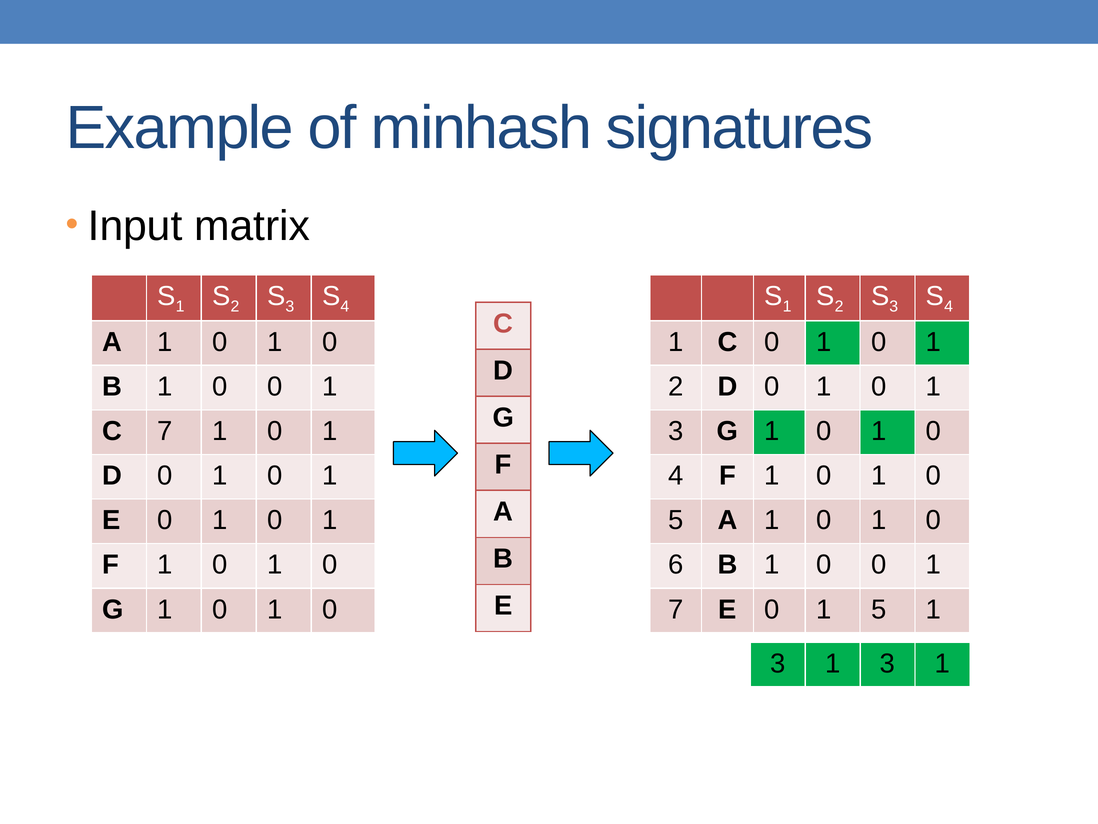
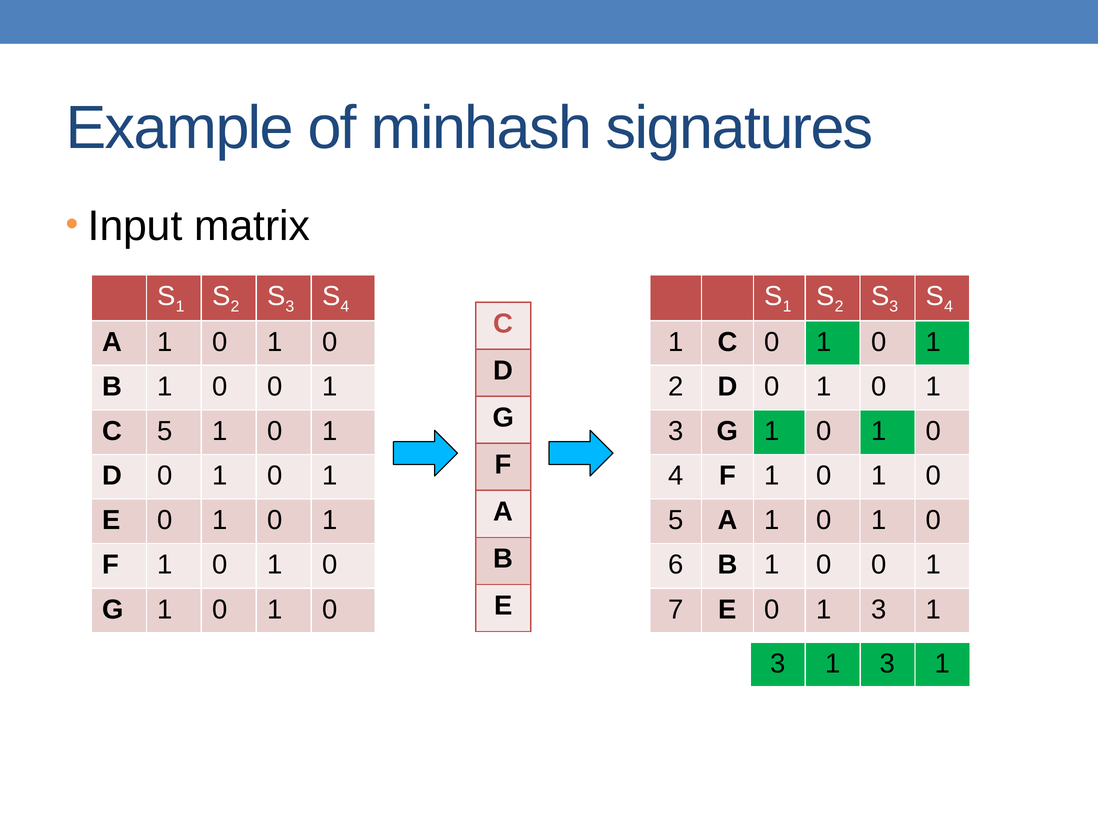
C 7: 7 -> 5
E 0 1 5: 5 -> 3
